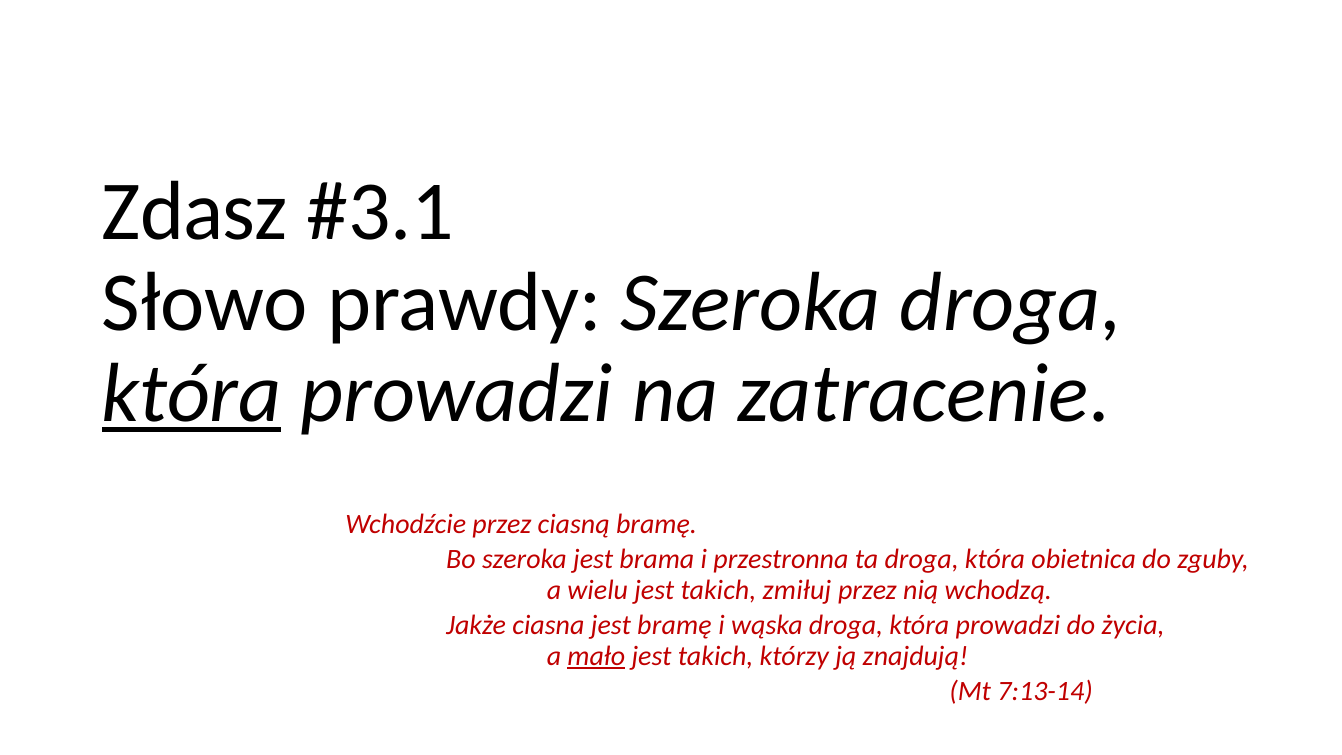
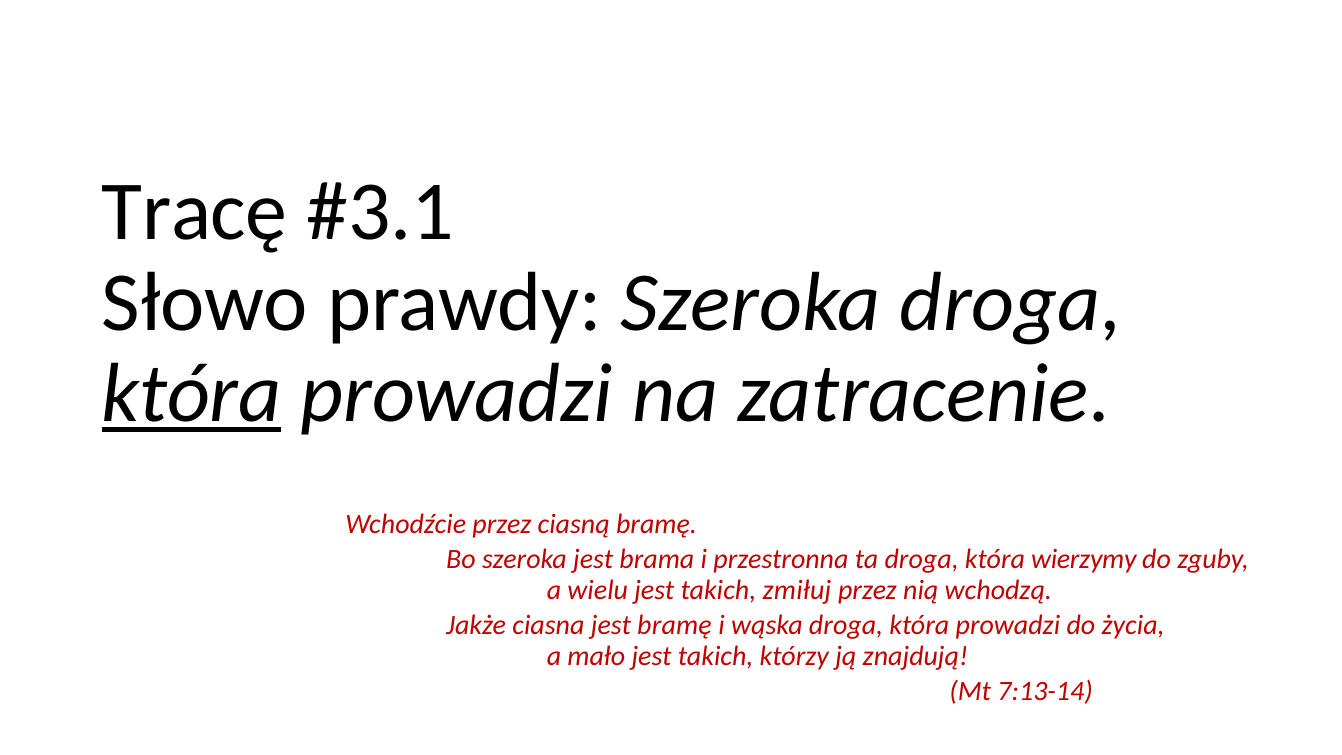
Zdasz: Zdasz -> Tracę
obietnica: obietnica -> wierzymy
mało underline: present -> none
